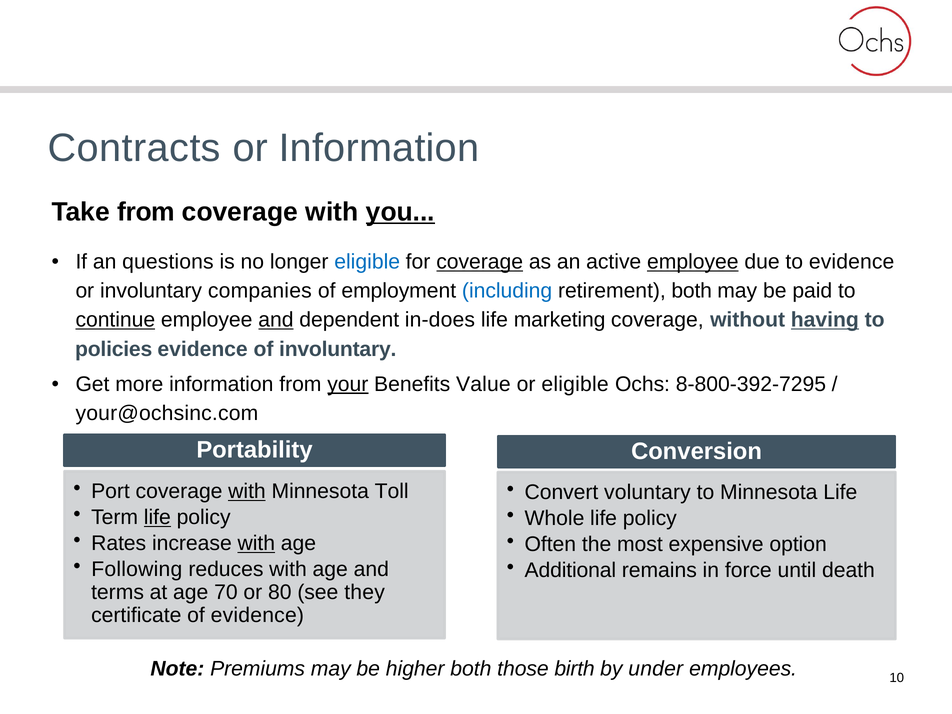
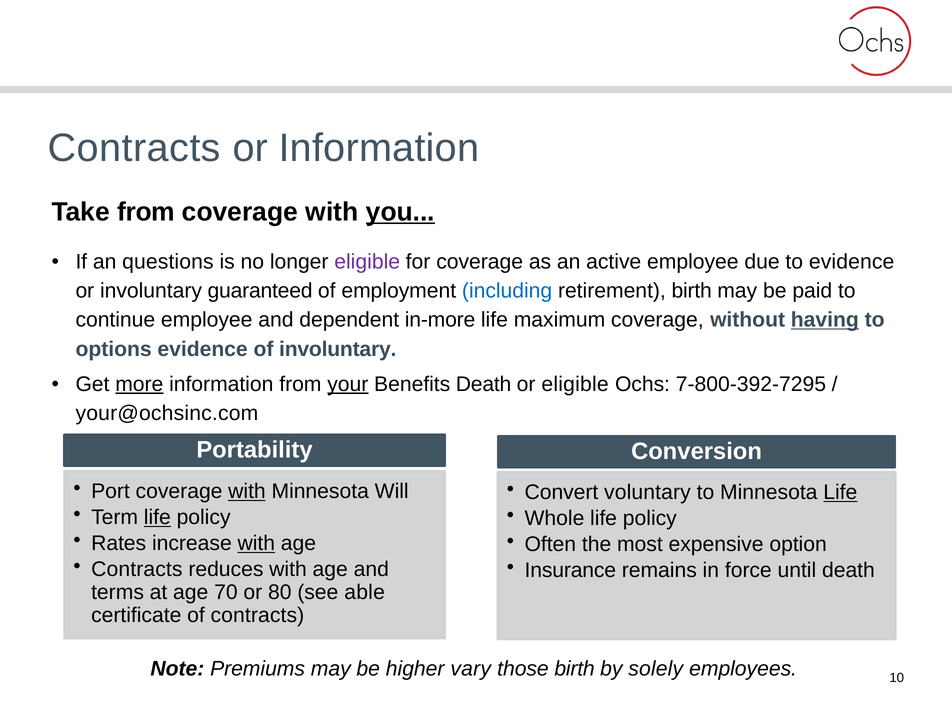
eligible at (367, 262) colour: blue -> purple
coverage at (480, 262) underline: present -> none
employee at (693, 262) underline: present -> none
companies: companies -> guaranteed
retirement both: both -> birth
continue underline: present -> none
and at (276, 320) underline: present -> none
in-does: in-does -> in-more
marketing: marketing -> maximum
policies: policies -> options
more underline: none -> present
Benefits Value: Value -> Death
8-800-392-7295: 8-800-392-7295 -> 7-800-392-7295
Toll: Toll -> Will
Life at (840, 492) underline: none -> present
Following at (137, 569): Following -> Contracts
Additional: Additional -> Insurance
they: they -> able
of evidence: evidence -> contracts
higher both: both -> vary
under: under -> solely
